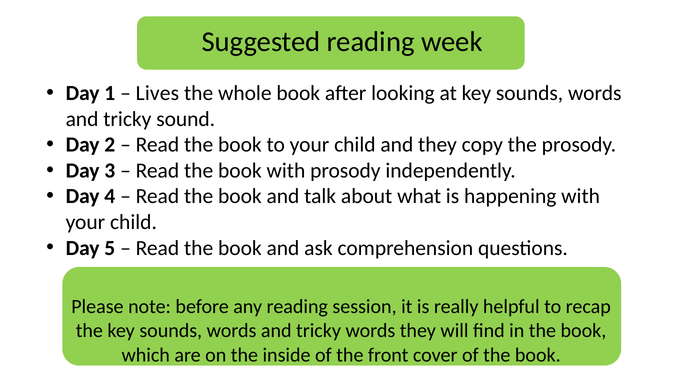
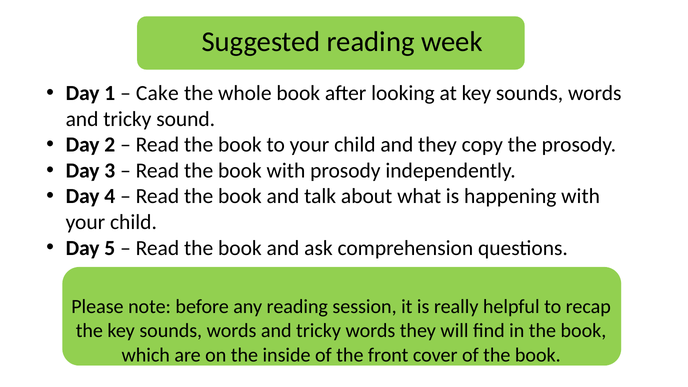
Lives: Lives -> Cake
